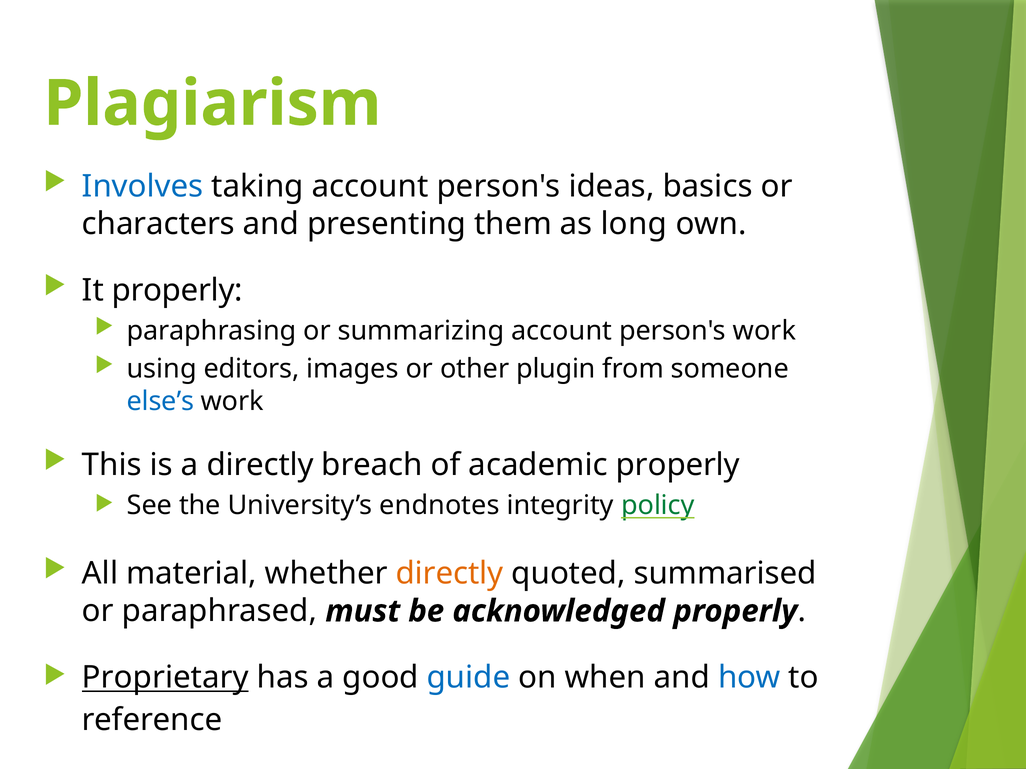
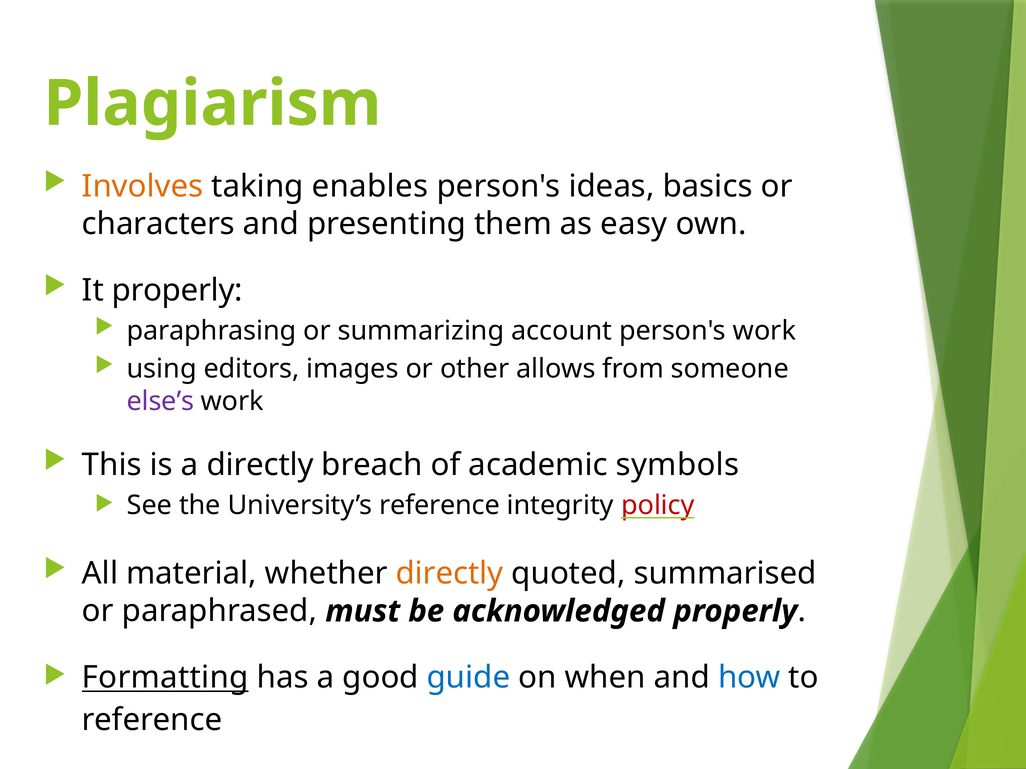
Involves colour: blue -> orange
taking account: account -> enables
long: long -> easy
plugin: plugin -> allows
else’s colour: blue -> purple
academic properly: properly -> symbols
University’s endnotes: endnotes -> reference
policy colour: green -> red
Proprietary: Proprietary -> Formatting
